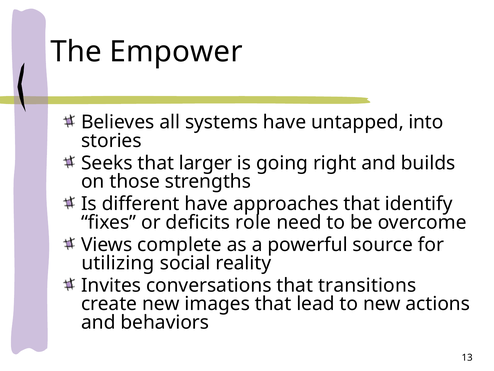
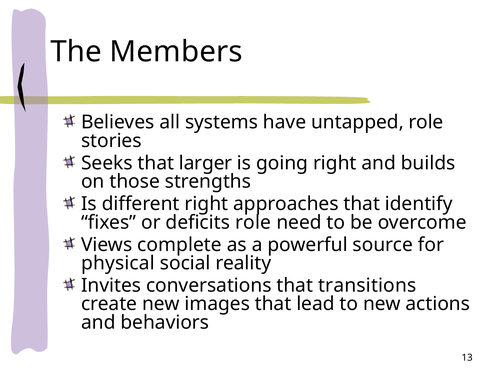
Empower: Empower -> Members
untapped into: into -> role
different have: have -> right
utilizing: utilizing -> physical
